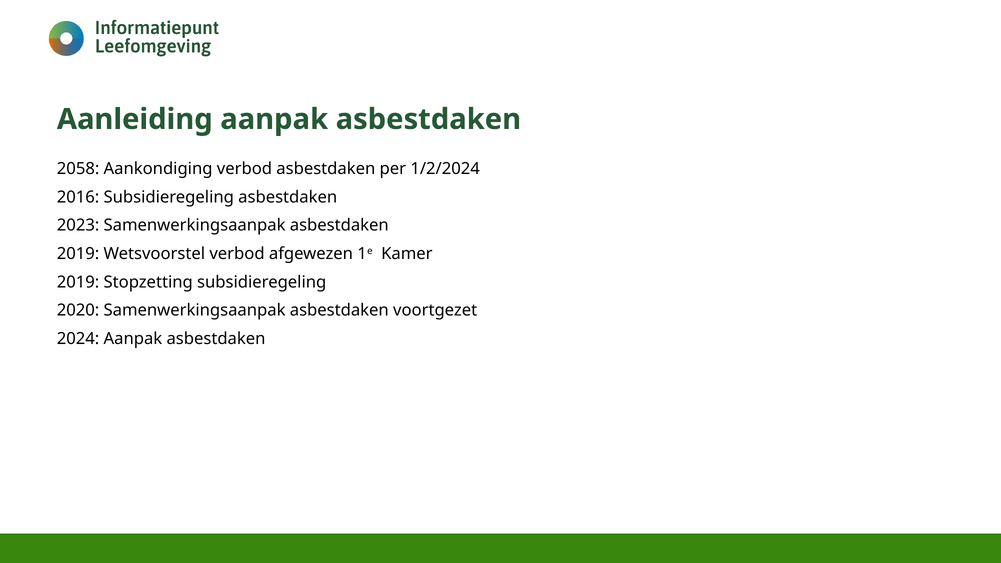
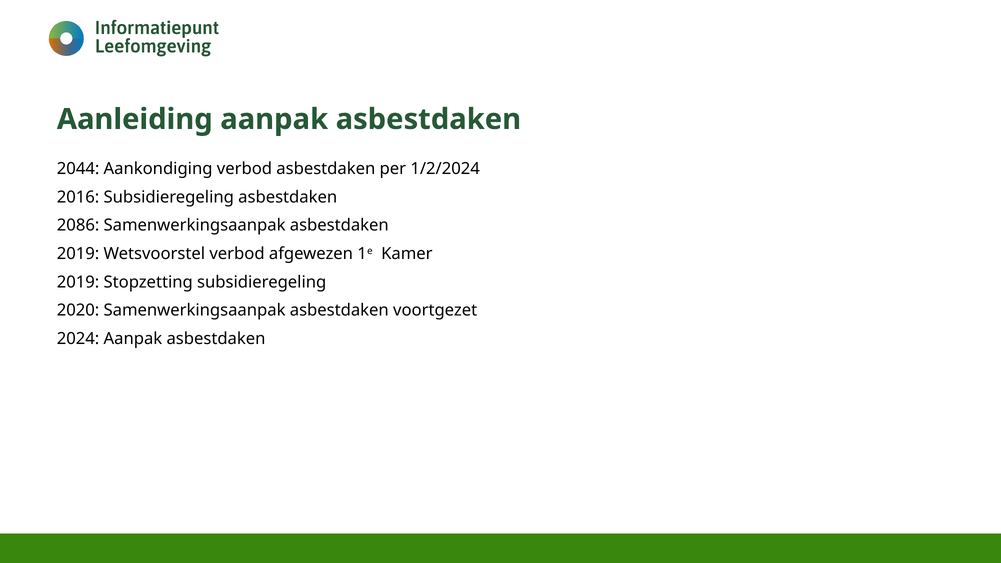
2058: 2058 -> 2044
2023: 2023 -> 2086
